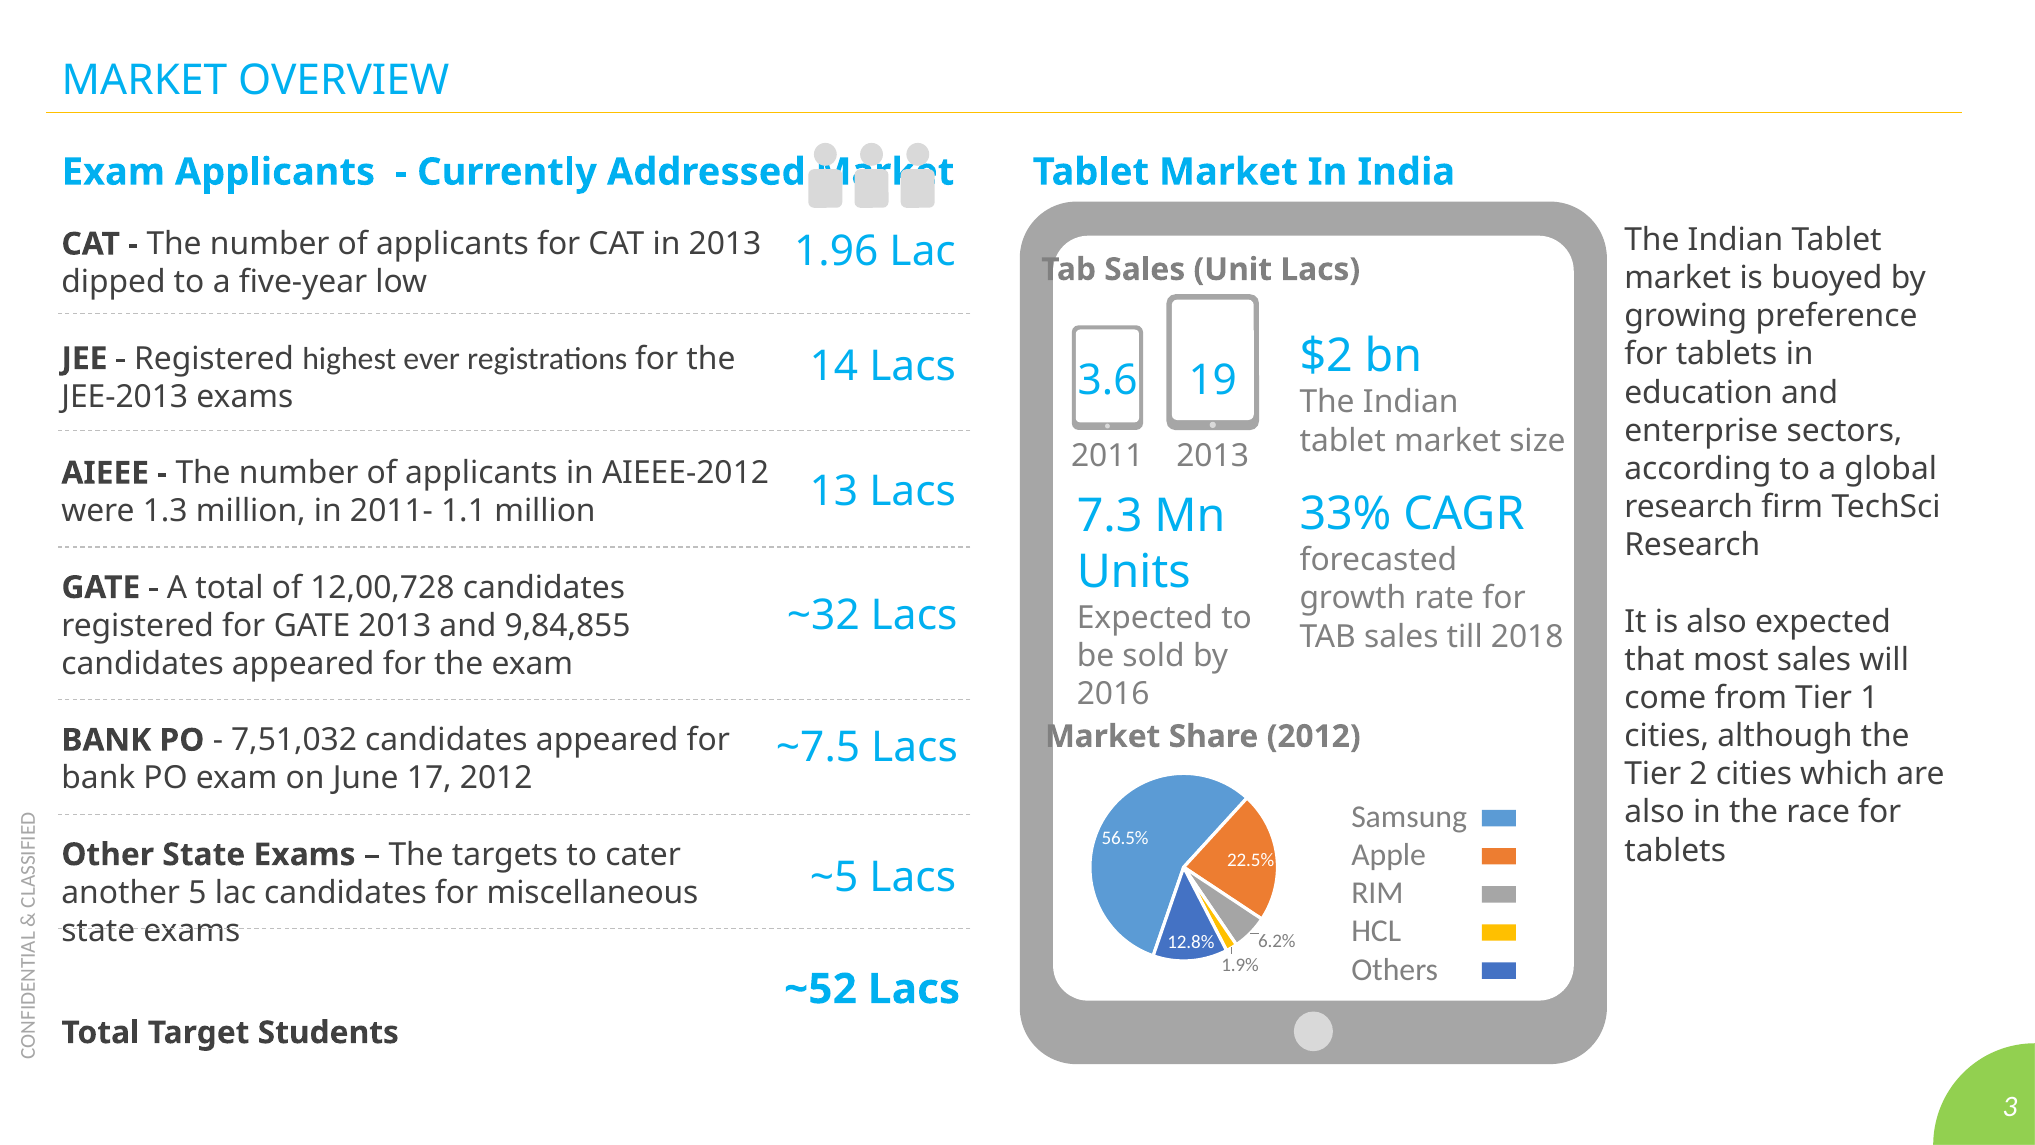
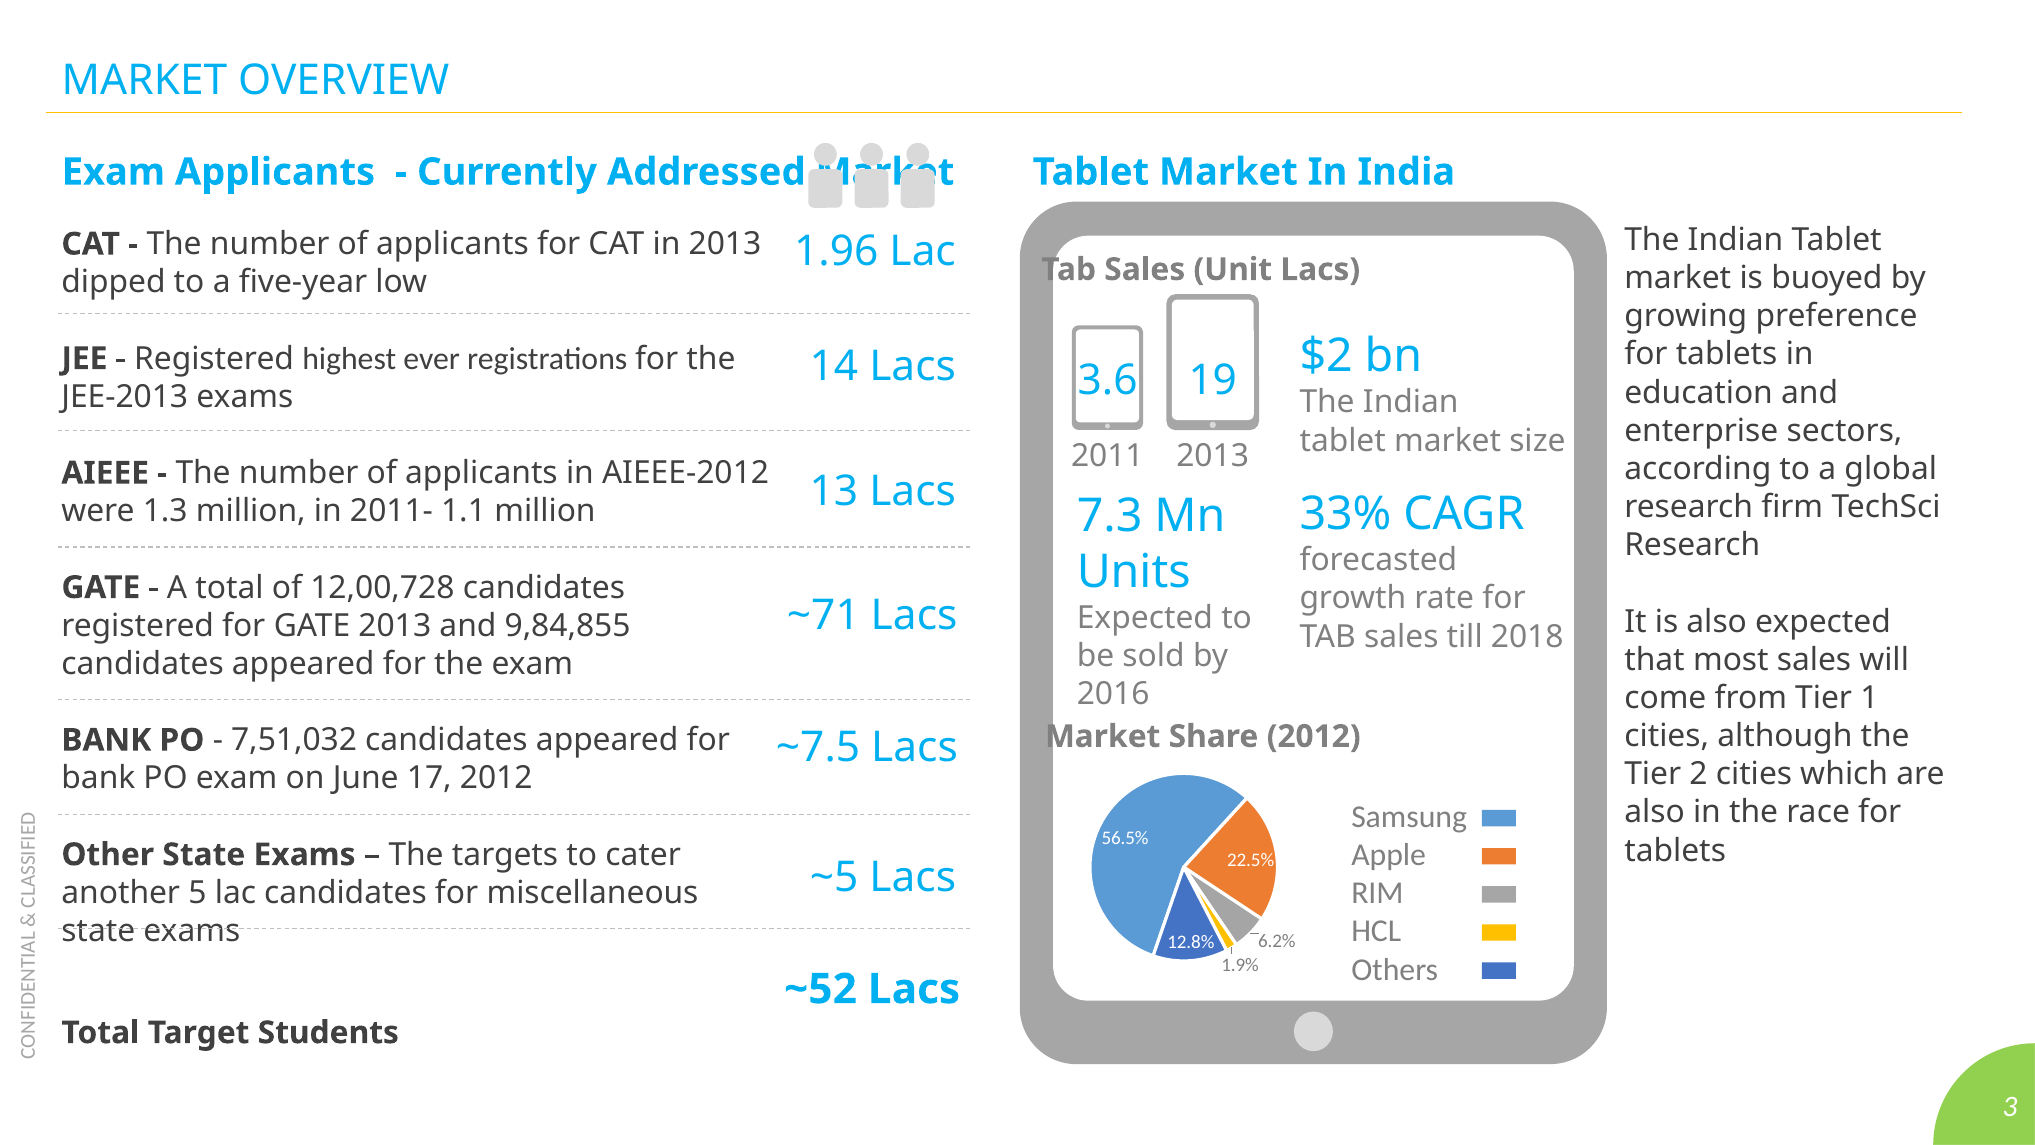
~32: ~32 -> ~71
